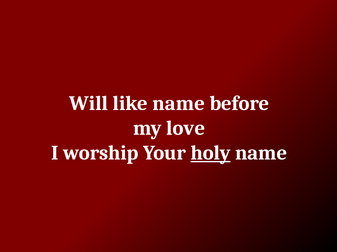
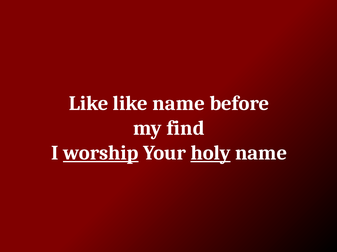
Will at (89, 104): Will -> Like
love: love -> find
worship underline: none -> present
